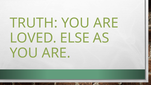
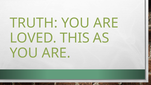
ELSE: ELSE -> THIS
